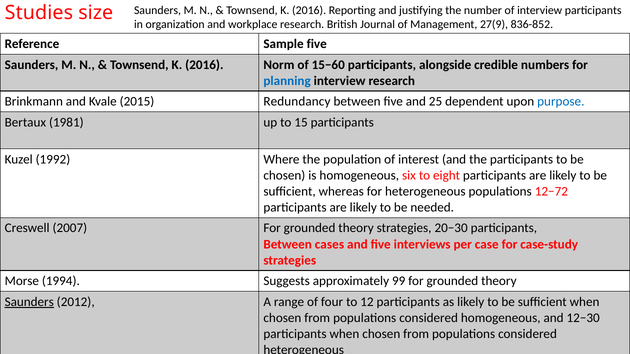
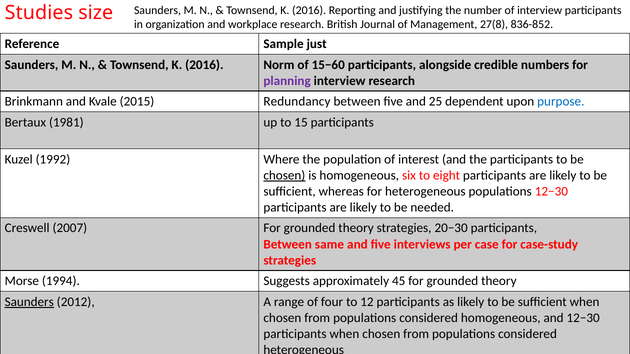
27(9: 27(9 -> 27(8
Sample five: five -> just
planning colour: blue -> purple
chosen at (284, 175) underline: none -> present
populations 12−72: 12−72 -> 12−30
cases: cases -> same
99: 99 -> 45
